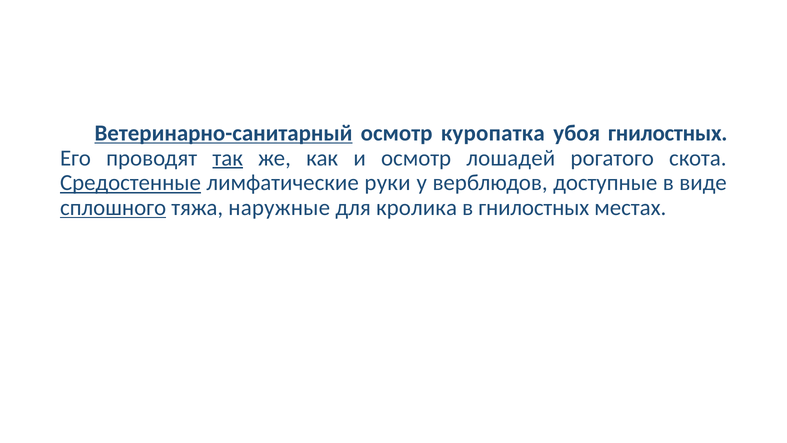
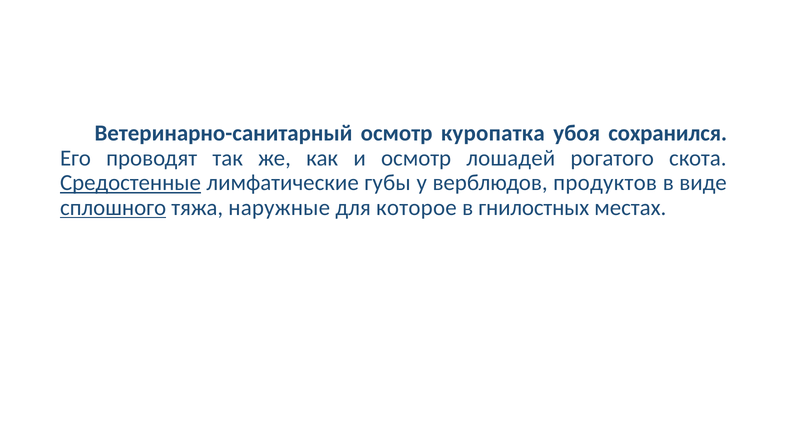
Ветеринарно-санитарный underline: present -> none
убоя гнилостных: гнилостных -> сохранился
так underline: present -> none
руки: руки -> губы
доступные: доступные -> продуктов
кролика: кролика -> которое
